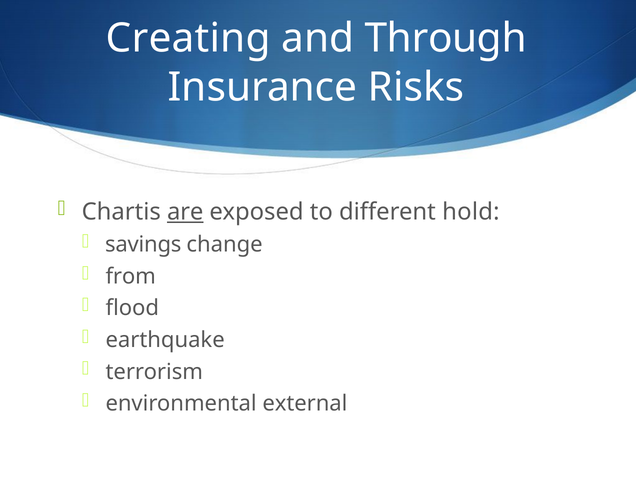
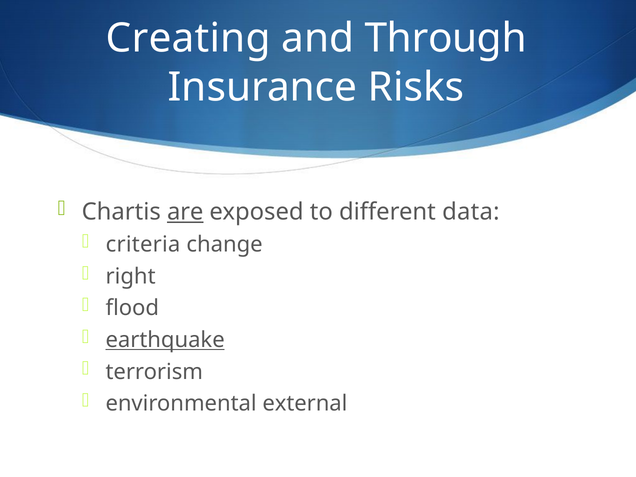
hold: hold -> data
savings: savings -> criteria
from: from -> right
earthquake underline: none -> present
